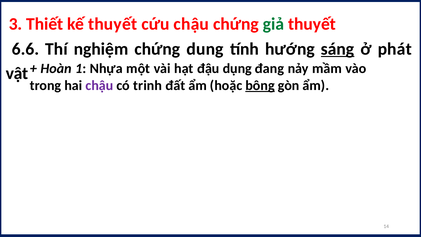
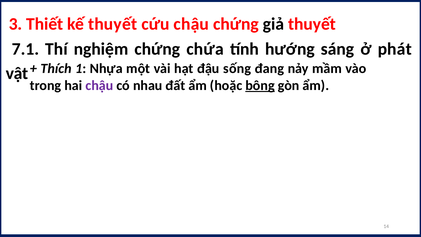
giả colour: green -> black
6.6: 6.6 -> 7.1
dung: dung -> chứa
sáng underline: present -> none
Hoàn: Hoàn -> Thích
dụng: dụng -> sống
trinh: trinh -> nhau
